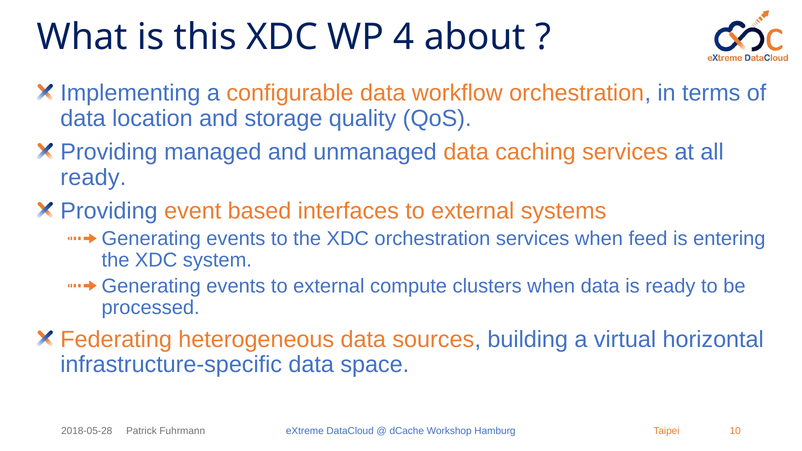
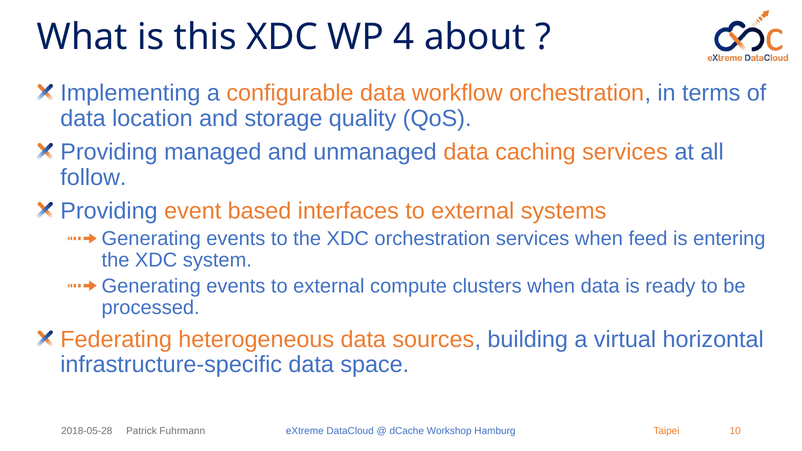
ready at (93, 177): ready -> follow
